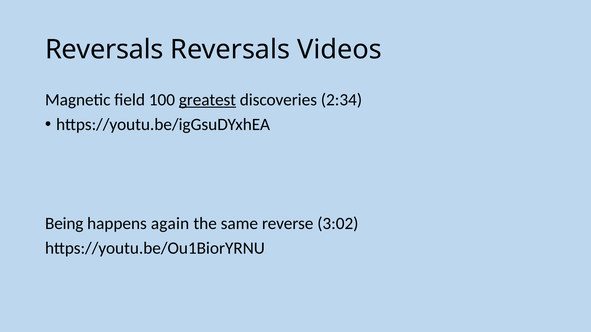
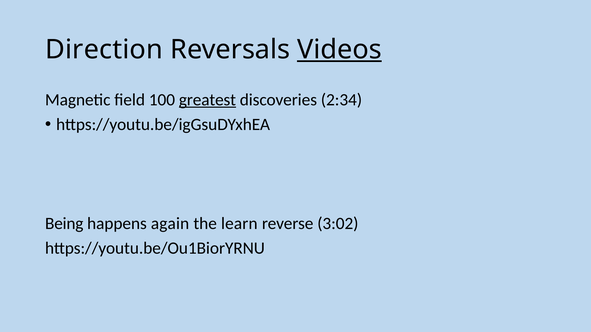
Reversals at (104, 50): Reversals -> Direction
Videos underline: none -> present
same: same -> learn
